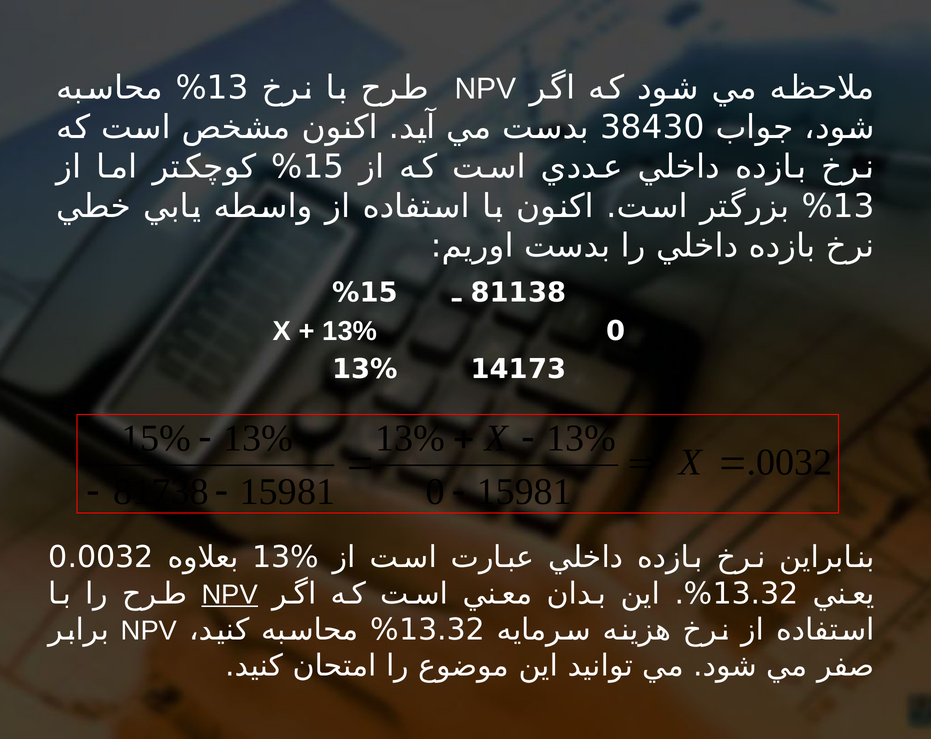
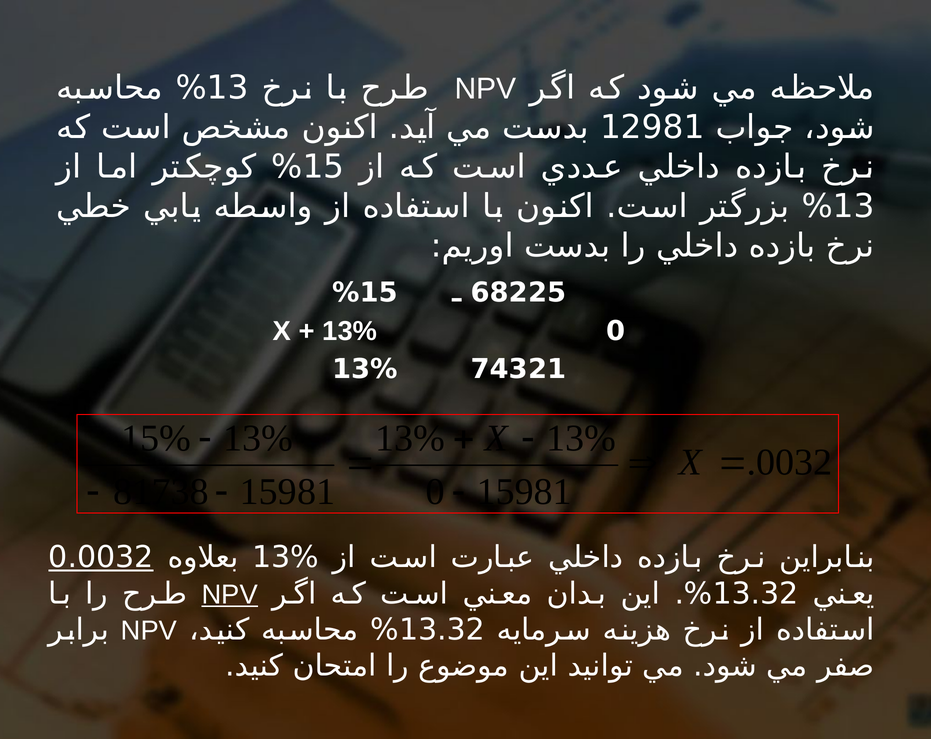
38430: 38430 -> 12981
81138: 81138 -> 68225
14173: 14173 -> 74321
0.0032 underline: none -> present
